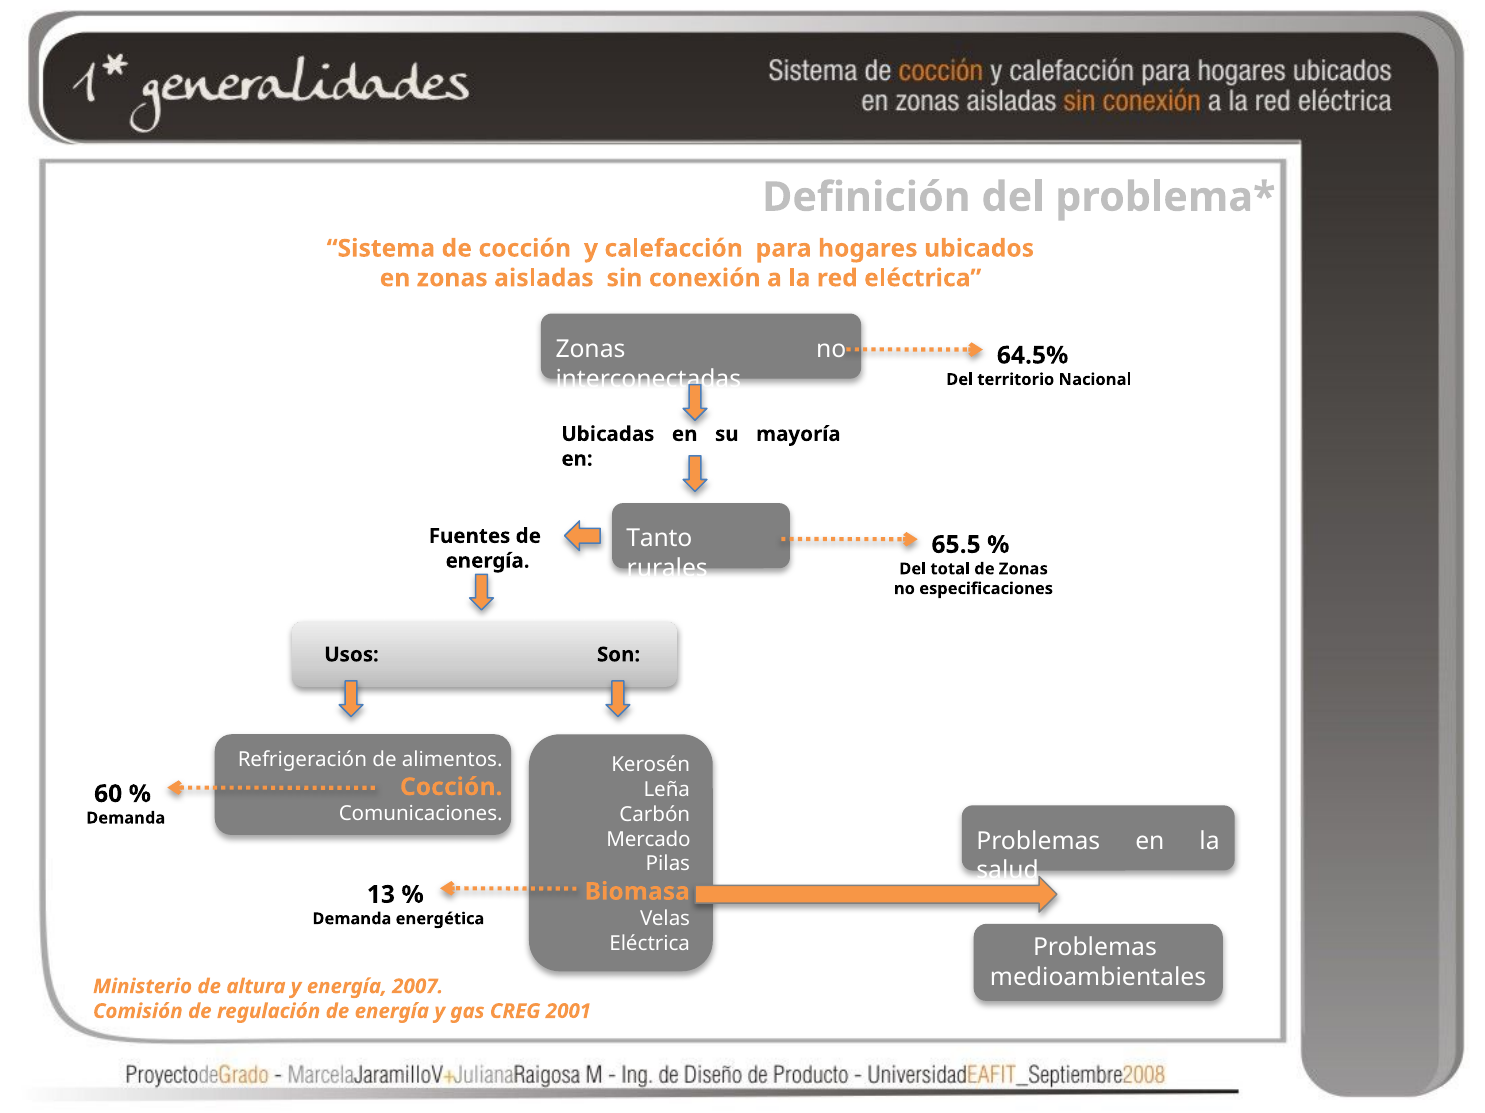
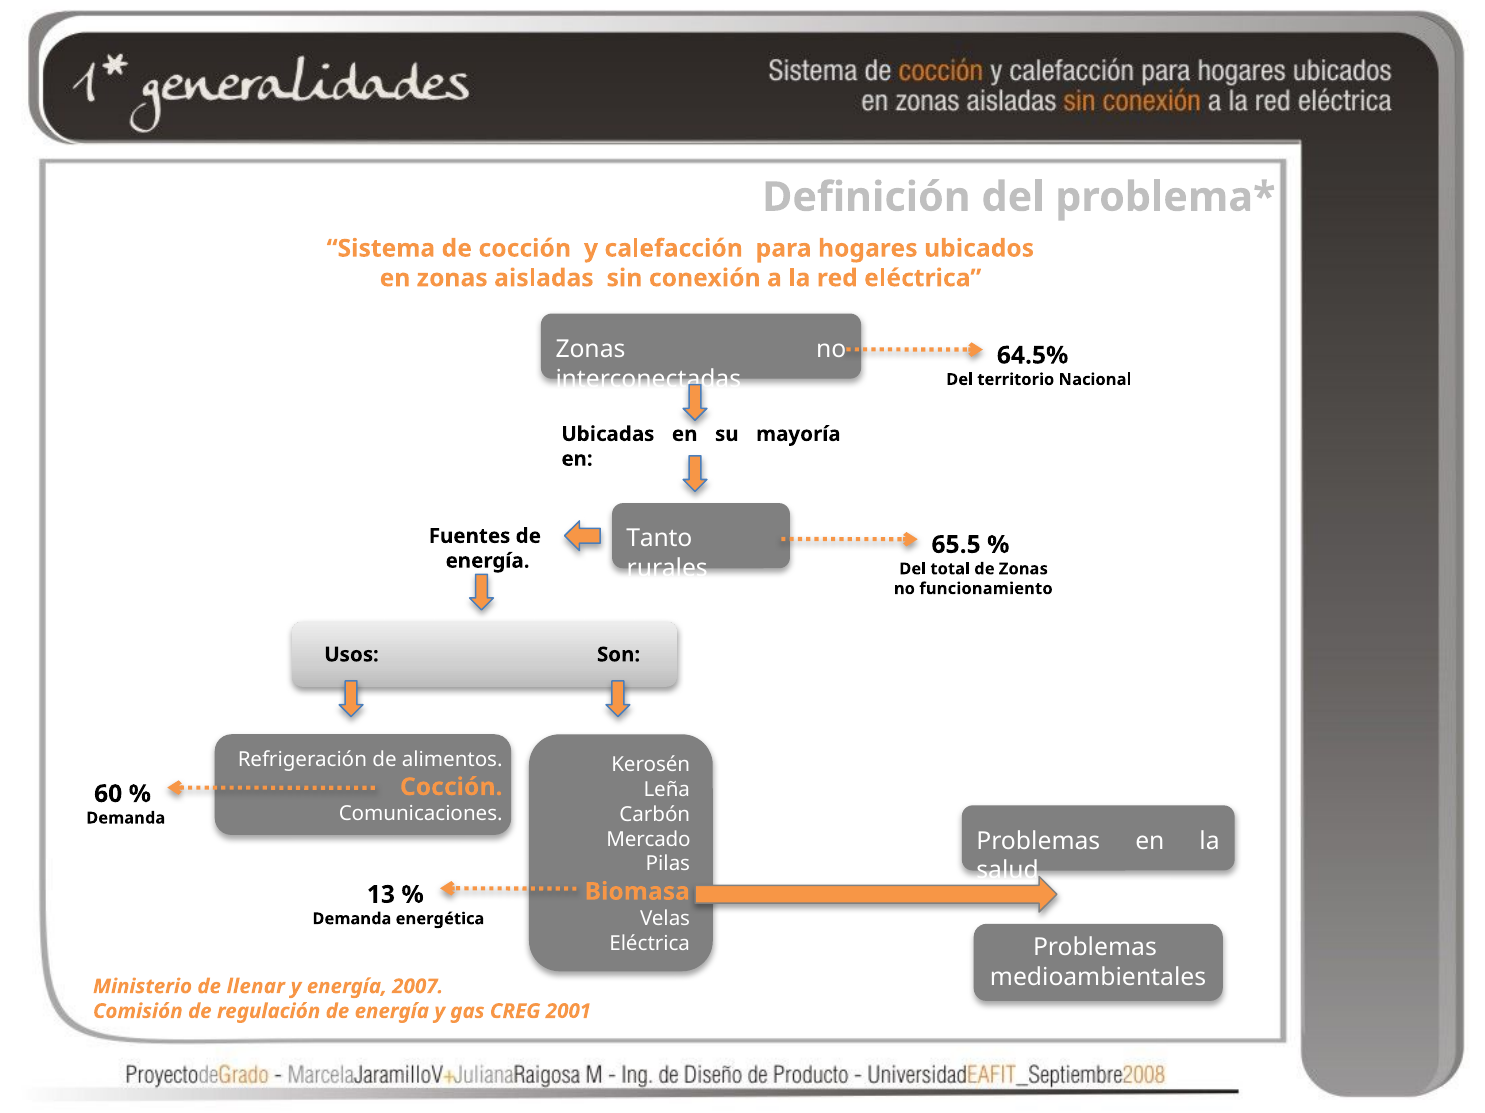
especificaciones: especificaciones -> funcionamiento
altura: altura -> llenar
